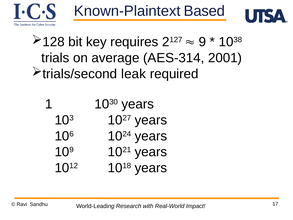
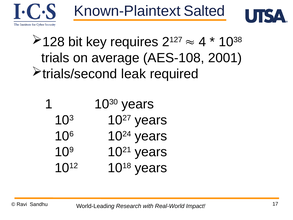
Based: Based -> Salted
9: 9 -> 4
AES-314: AES-314 -> AES-108
